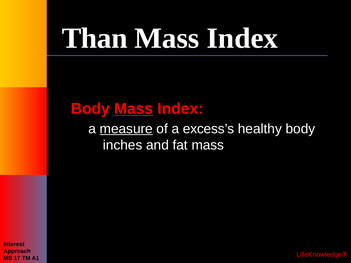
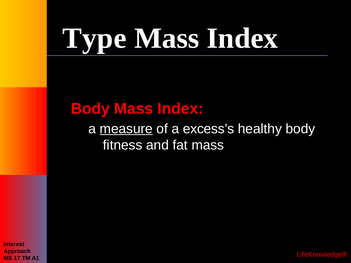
Than: Than -> Type
Mass at (134, 109) underline: present -> none
inches: inches -> fitness
